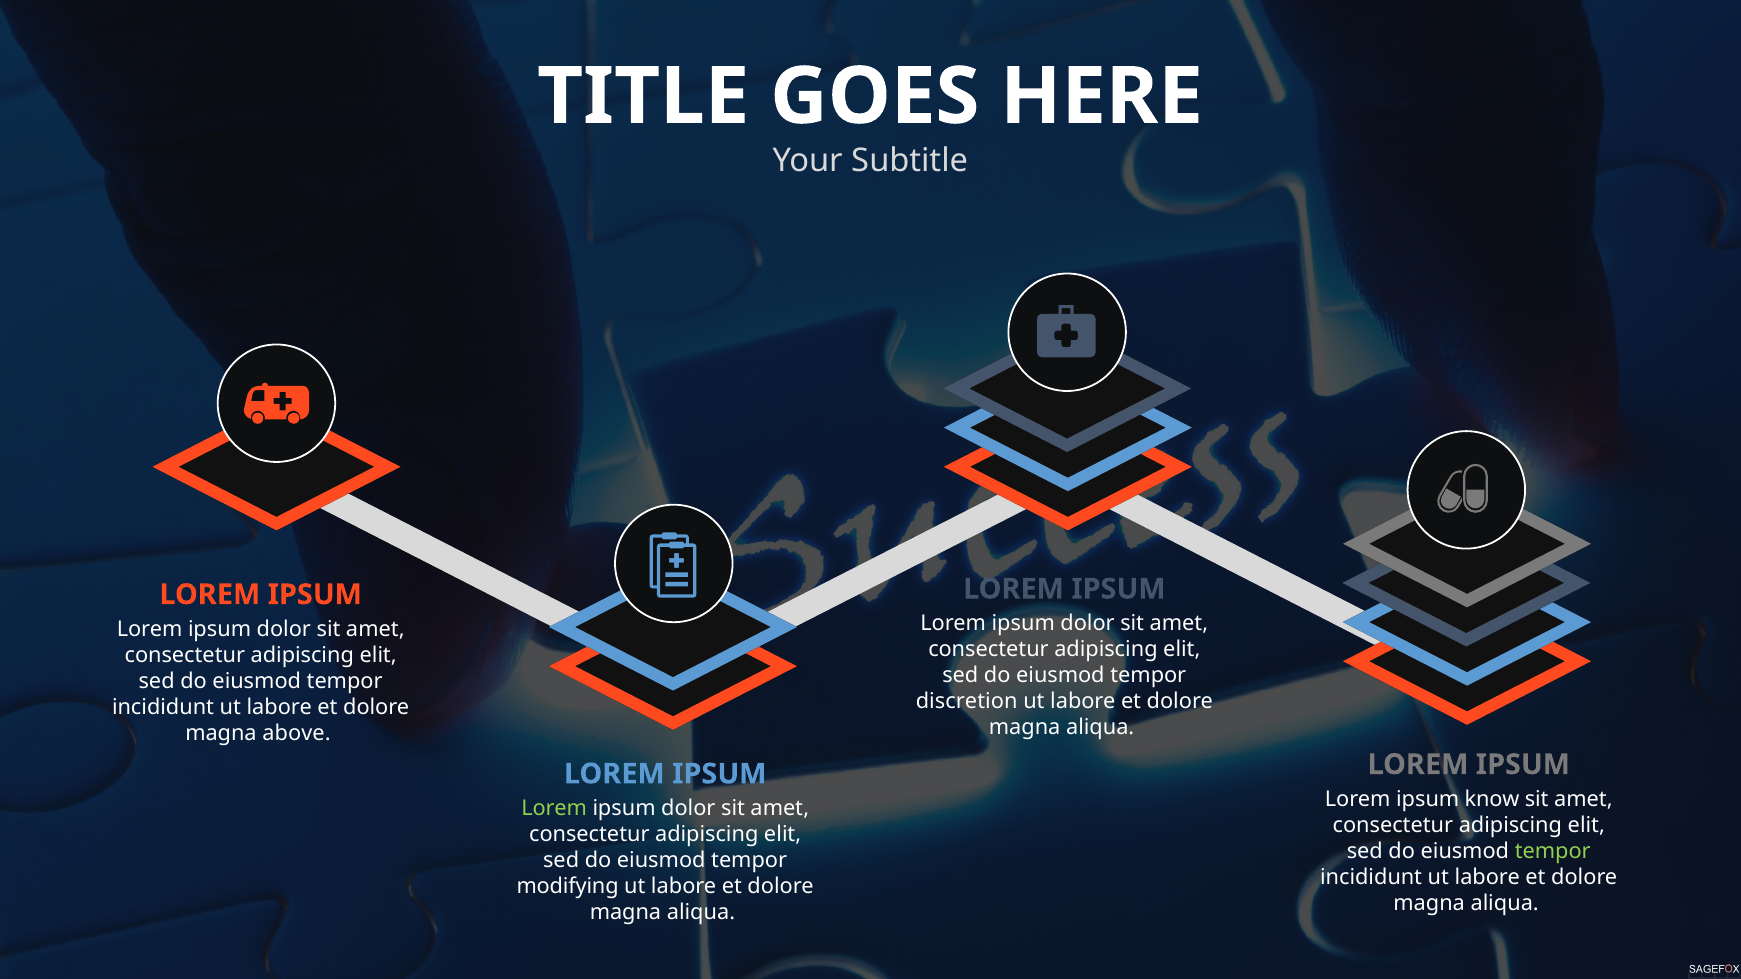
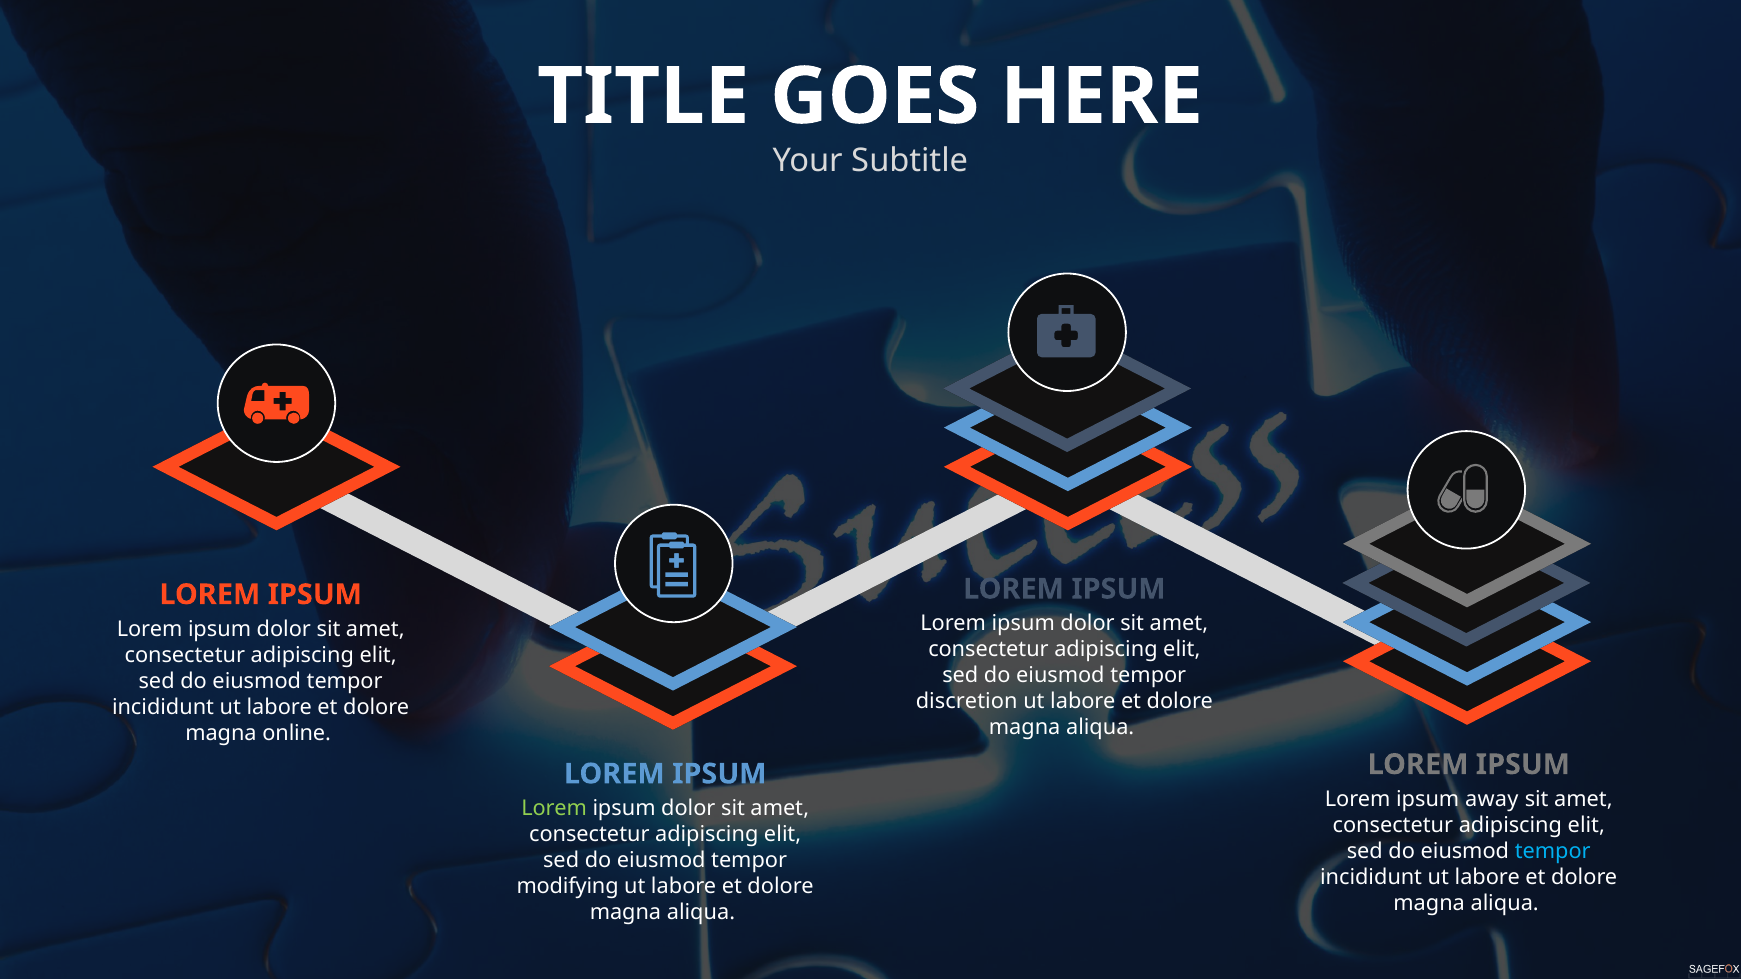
above: above -> online
know: know -> away
tempor at (1553, 851) colour: light green -> light blue
